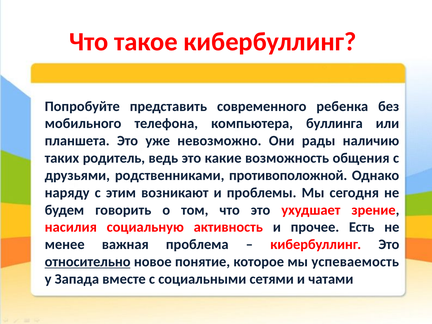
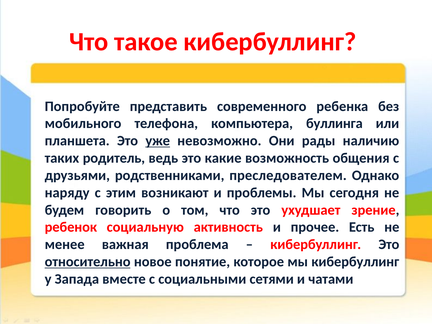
уже underline: none -> present
противоположной: противоположной -> преследователем
насилия: насилия -> ребенок
мы успеваемость: успеваемость -> кибербуллинг
